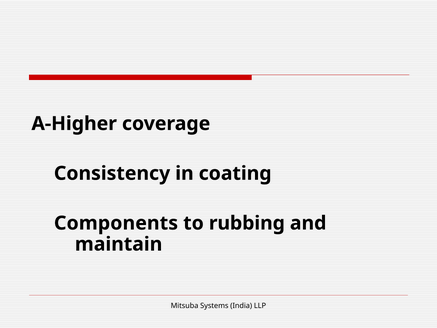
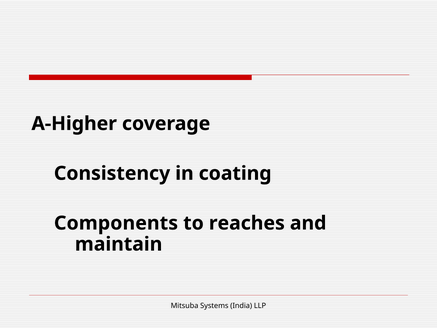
rubbing: rubbing -> reaches
